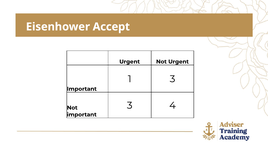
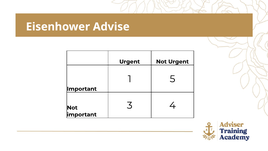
Accept: Accept -> Advise
1 3: 3 -> 5
